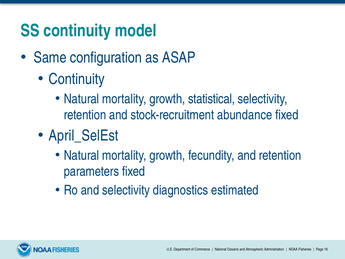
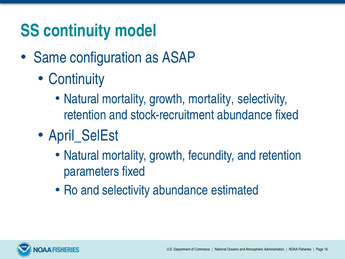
growth statistical: statistical -> mortality
selectivity diagnostics: diagnostics -> abundance
